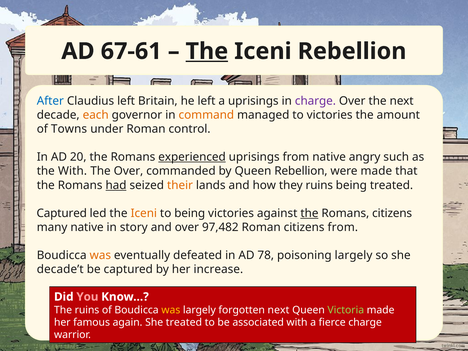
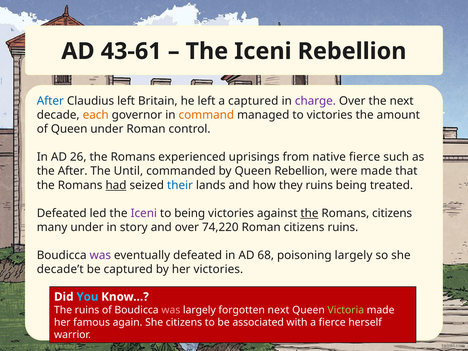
67-61: 67-61 -> 43-61
The at (207, 51) underline: present -> none
a uprisings: uprisings -> captured
of Towns: Towns -> Queen
20: 20 -> 26
experienced underline: present -> none
native angry: angry -> fierce
the With: With -> After
The Over: Over -> Until
their colour: orange -> blue
Captured at (62, 213): Captured -> Defeated
Iceni at (144, 213) colour: orange -> purple
many native: native -> under
97,482: 97,482 -> 74,220
citizens from: from -> ruins
was at (100, 255) colour: orange -> purple
78: 78 -> 68
her increase: increase -> victories
You colour: pink -> light blue
was at (171, 310) colour: yellow -> pink
She treated: treated -> citizens
fierce charge: charge -> herself
